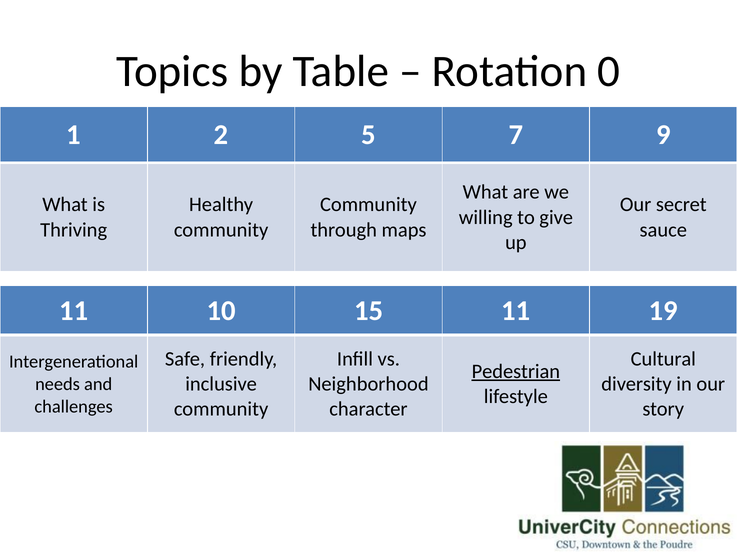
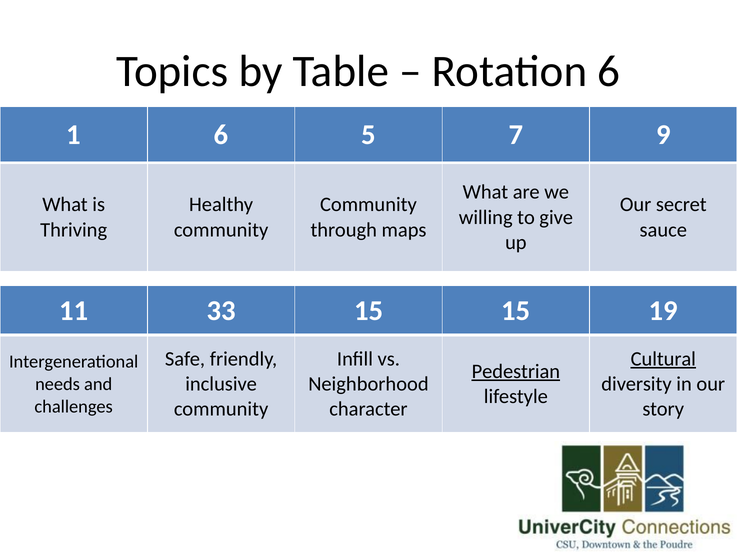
Rotation 0: 0 -> 6
1 2: 2 -> 6
10: 10 -> 33
15 11: 11 -> 15
Cultural underline: none -> present
